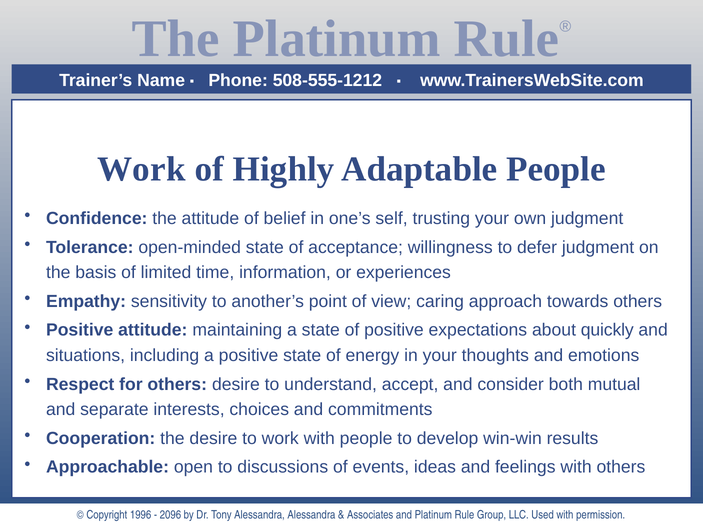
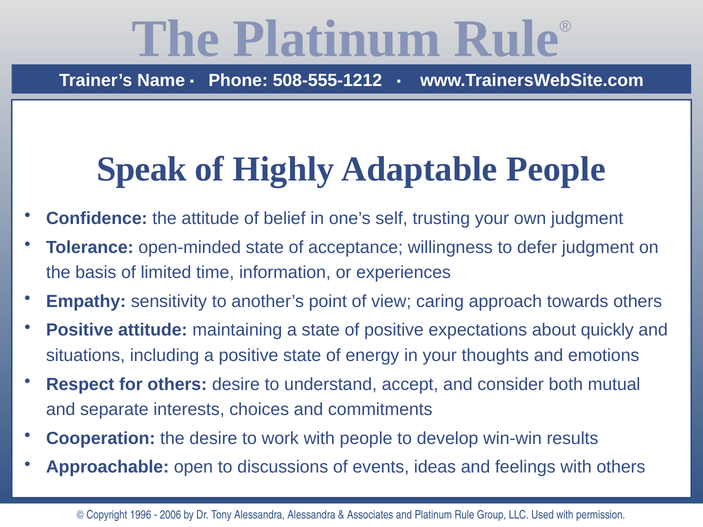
Work at (141, 169): Work -> Speak
2096: 2096 -> 2006
